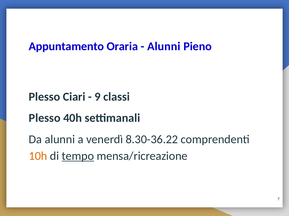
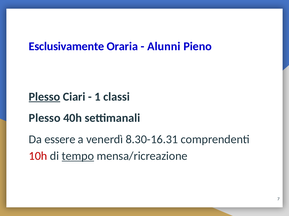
Appuntamento: Appuntamento -> Esclusivamente
Plesso at (44, 97) underline: none -> present
9: 9 -> 1
Da alunni: alunni -> essere
8.30-36.22: 8.30-36.22 -> 8.30-16.31
10h colour: orange -> red
